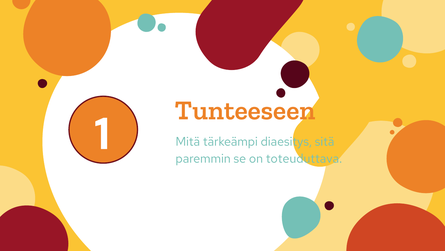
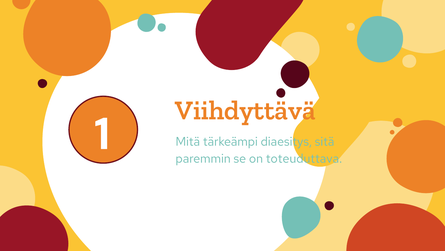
Tunteeseen: Tunteeseen -> Viihdyttävä
